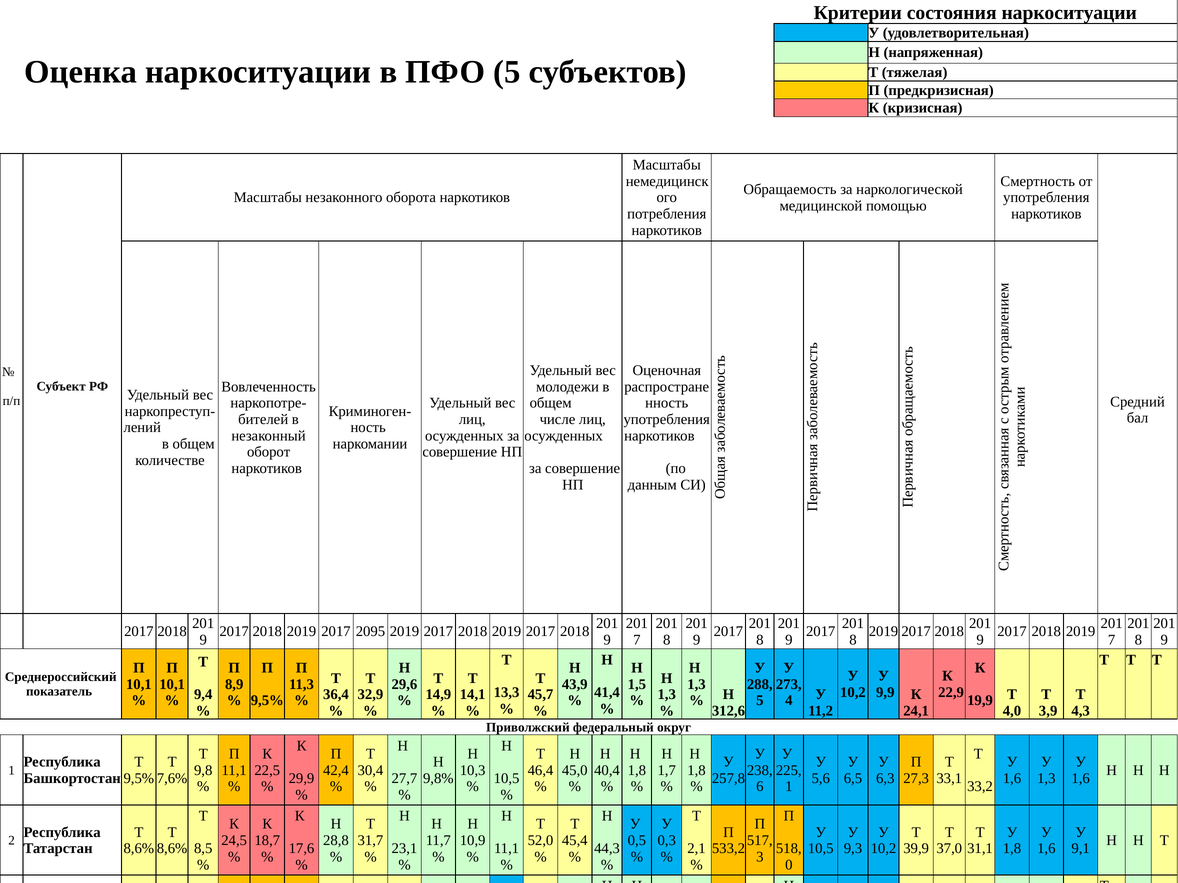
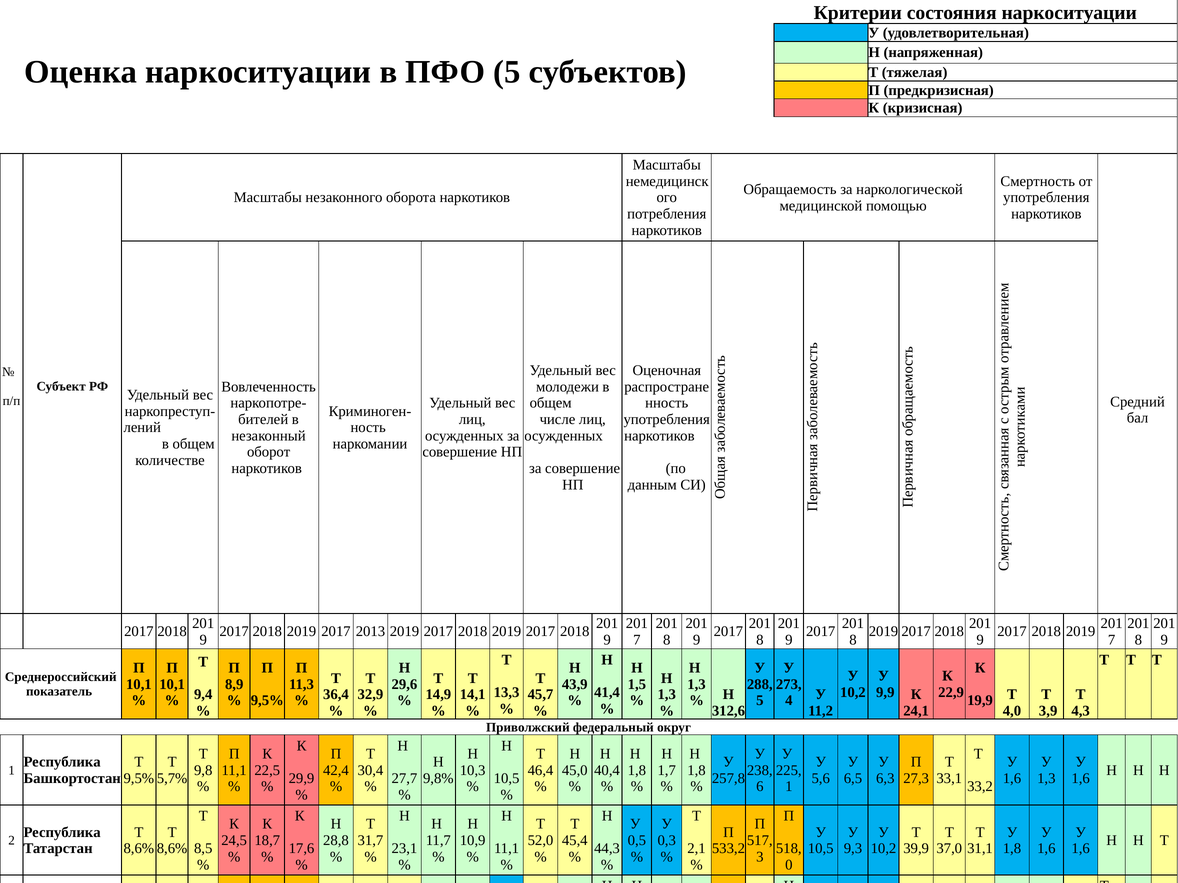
2095: 2095 -> 2013
7,6%: 7,6% -> 5,7%
9,1 at (1081, 849): 9,1 -> 1,6
